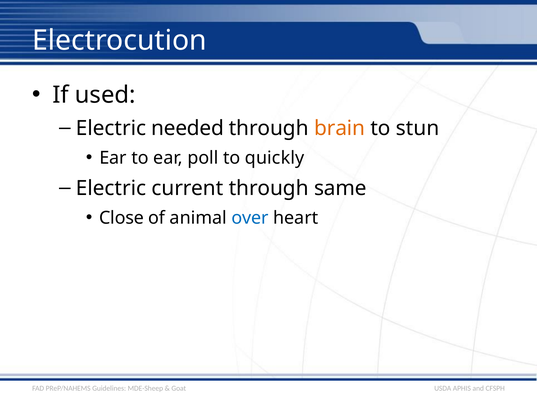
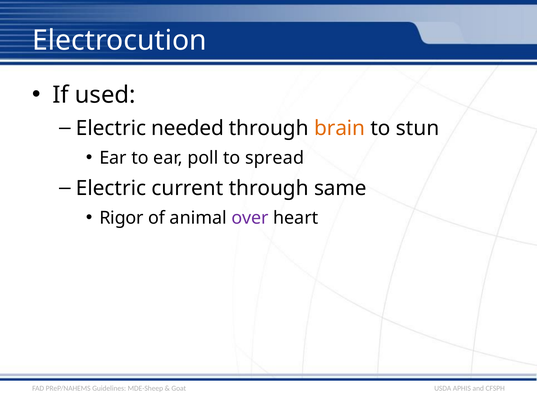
quickly: quickly -> spread
Close: Close -> Rigor
over colour: blue -> purple
